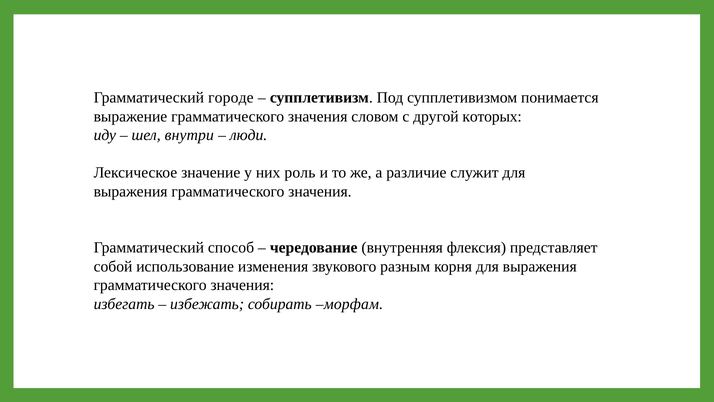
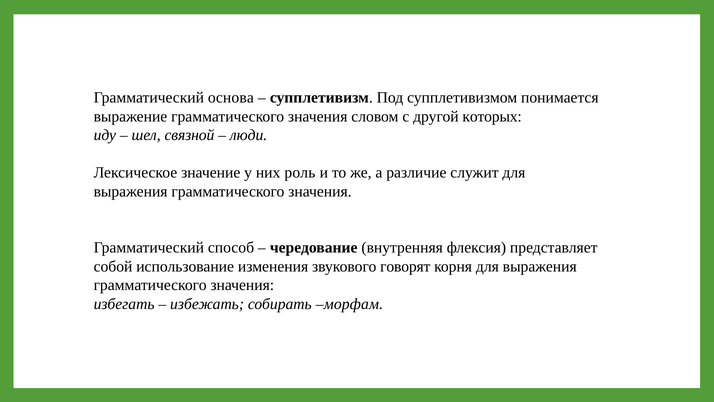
городе: городе -> основа
внутри: внутри -> связной
разным: разным -> говорят
